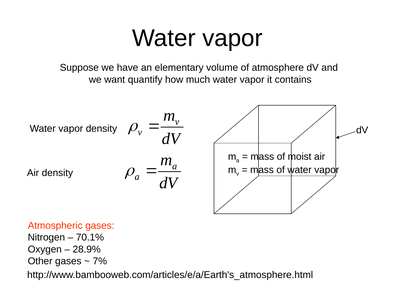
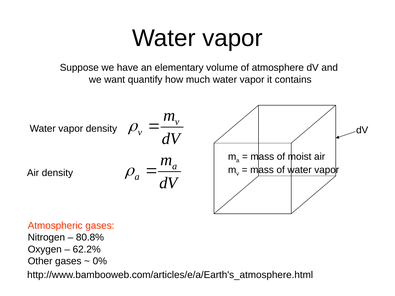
70.1%: 70.1% -> 80.8%
28.9%: 28.9% -> 62.2%
7%: 7% -> 0%
